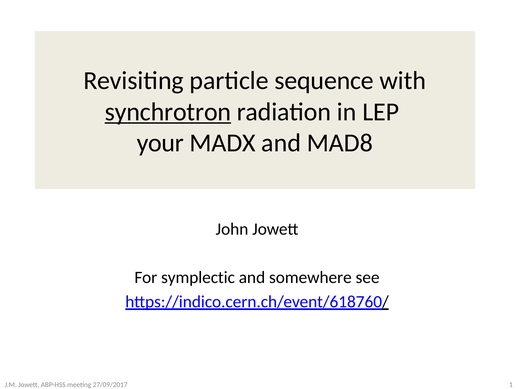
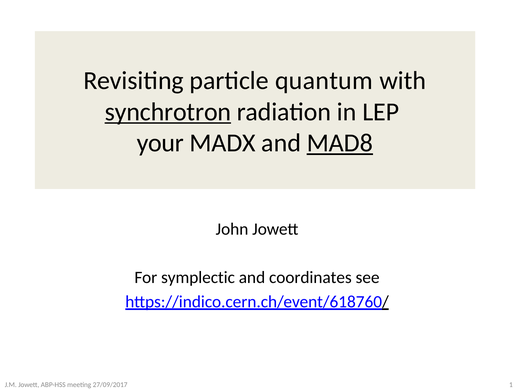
sequence: sequence -> quantum
MAD8 underline: none -> present
somewhere: somewhere -> coordinates
